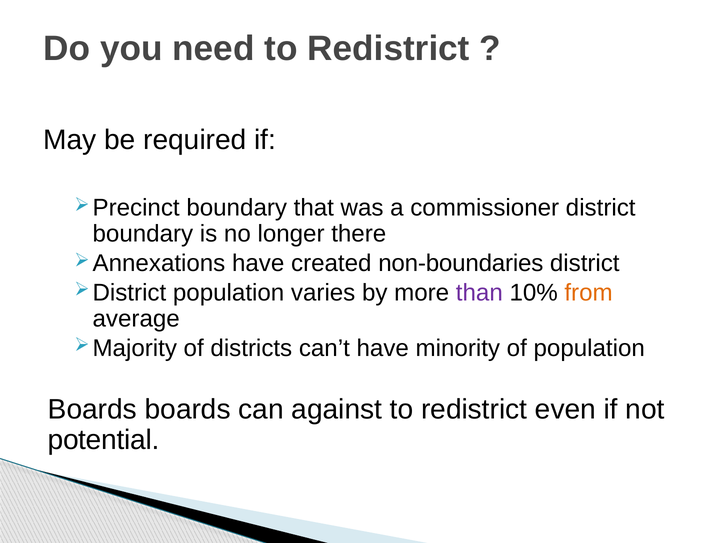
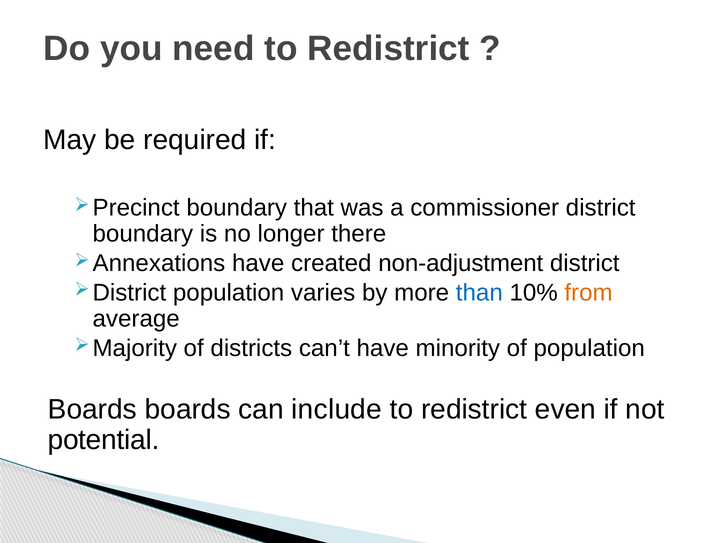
non-boundaries: non-boundaries -> non-adjustment
than colour: purple -> blue
against: against -> include
